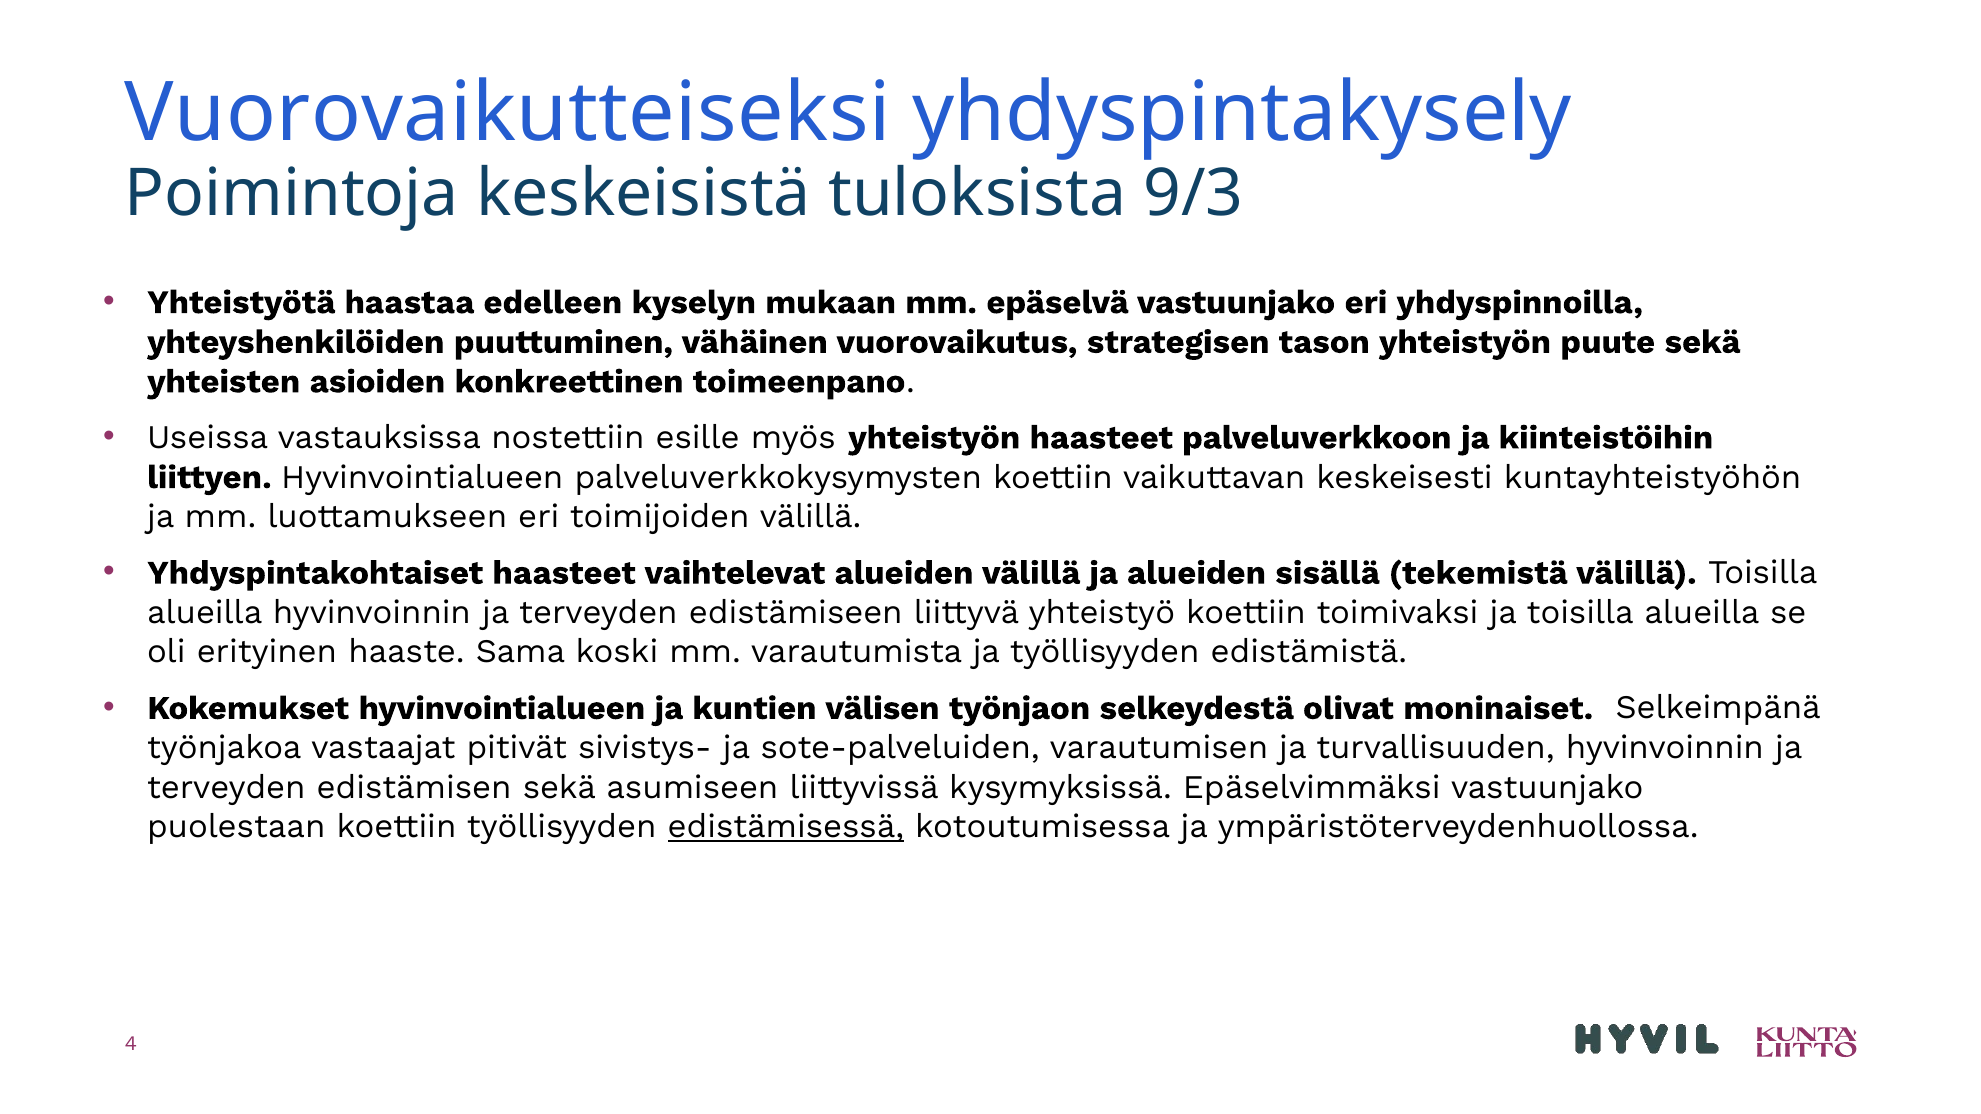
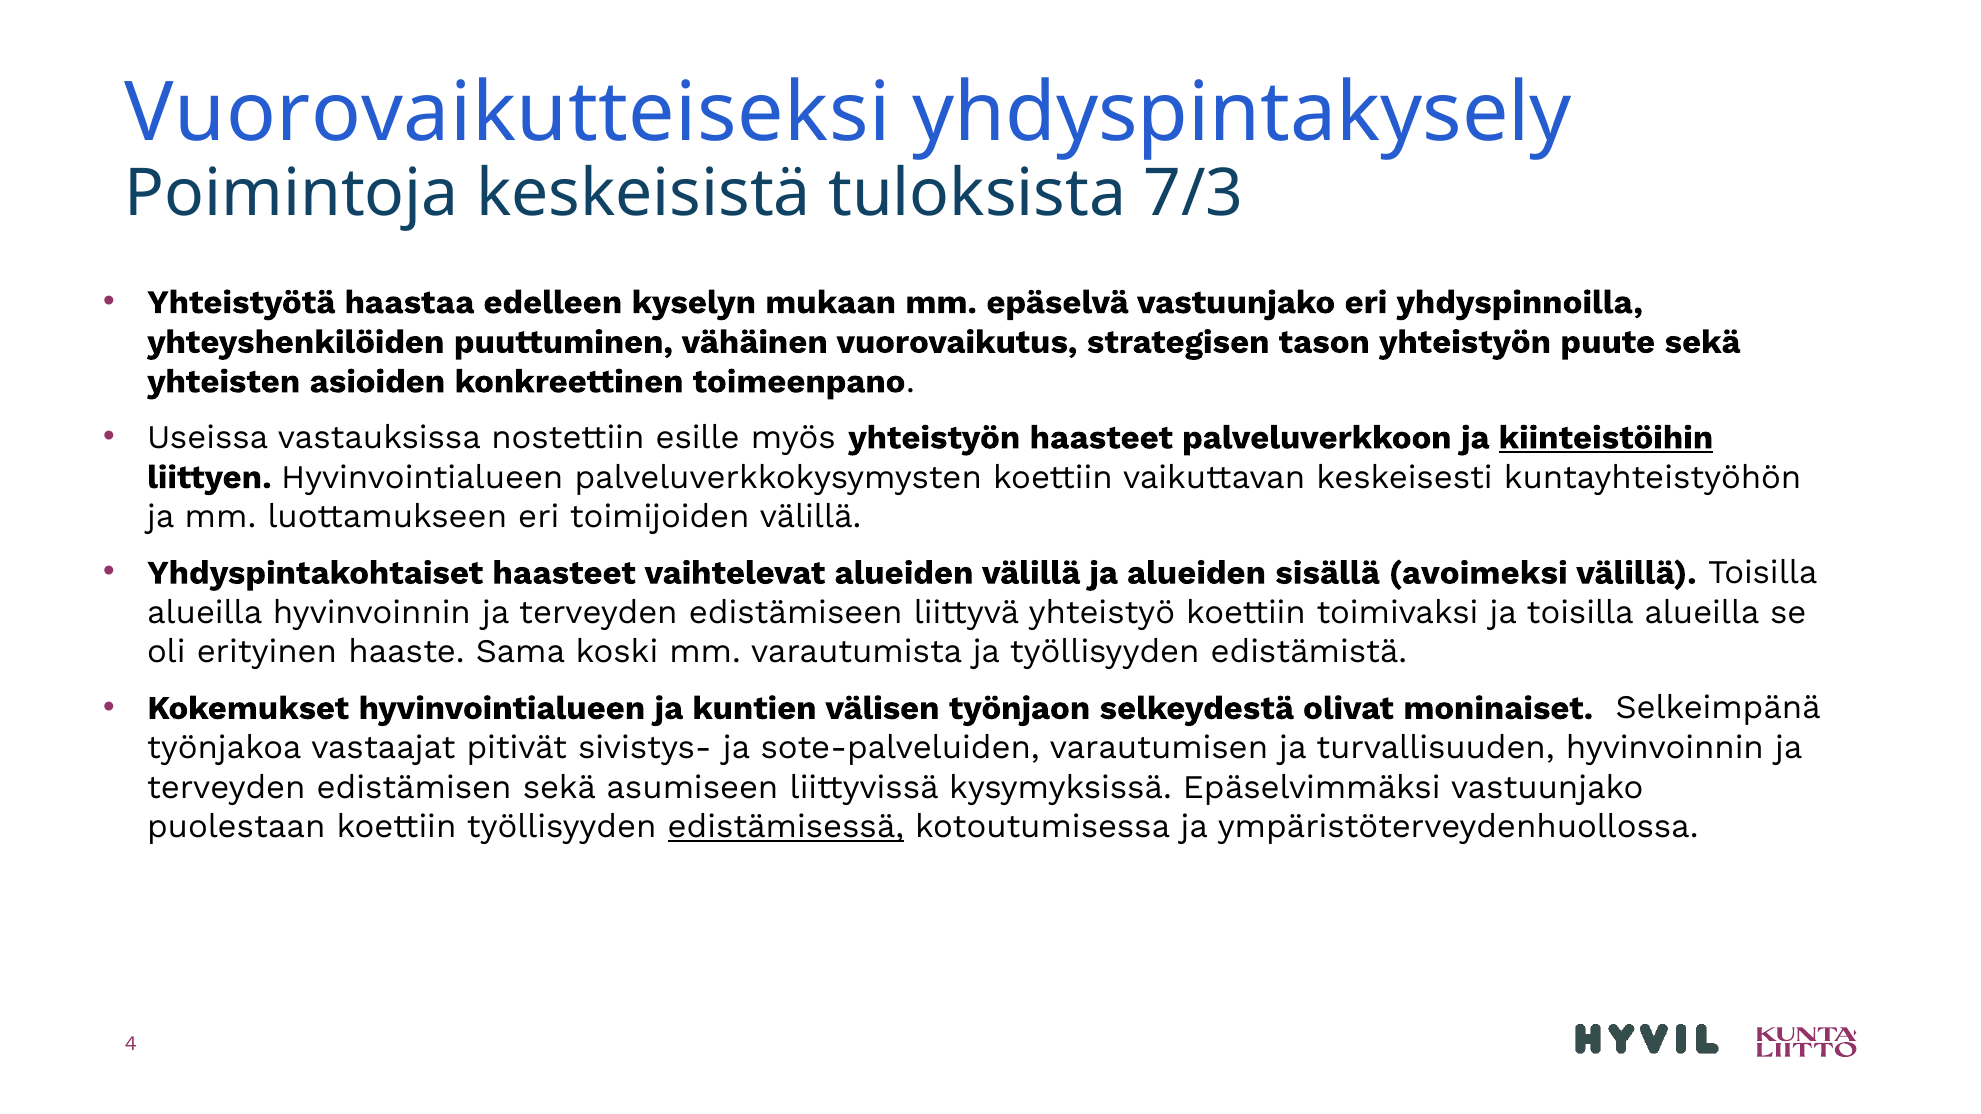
9/3: 9/3 -> 7/3
kiinteistöihin underline: none -> present
tekemistä: tekemistä -> avoimeksi
